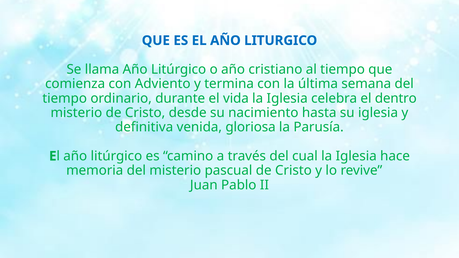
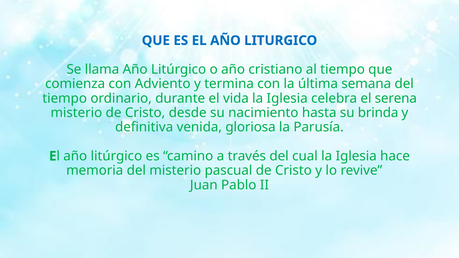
dentro: dentro -> serena
su iglesia: iglesia -> brinda
